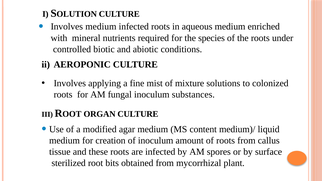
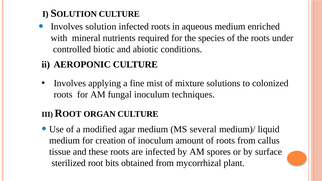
Involves medium: medium -> solution
substances: substances -> techniques
content: content -> several
